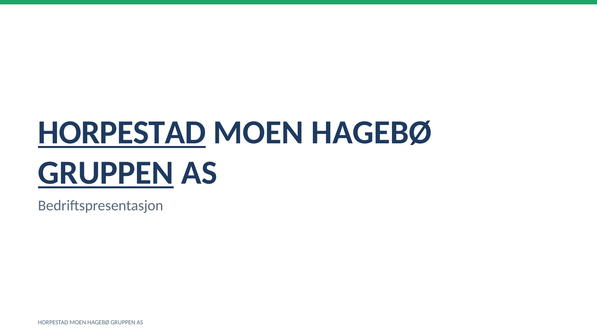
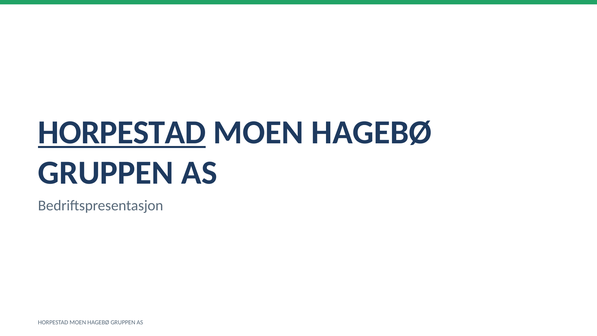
GRUPPEN at (106, 173) underline: present -> none
